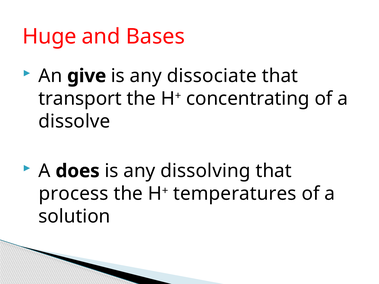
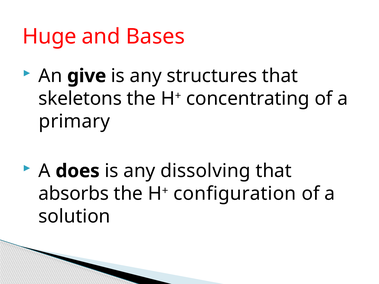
dissociate: dissociate -> structures
transport: transport -> skeletons
dissolve: dissolve -> primary
process: process -> absorbs
temperatures: temperatures -> configuration
